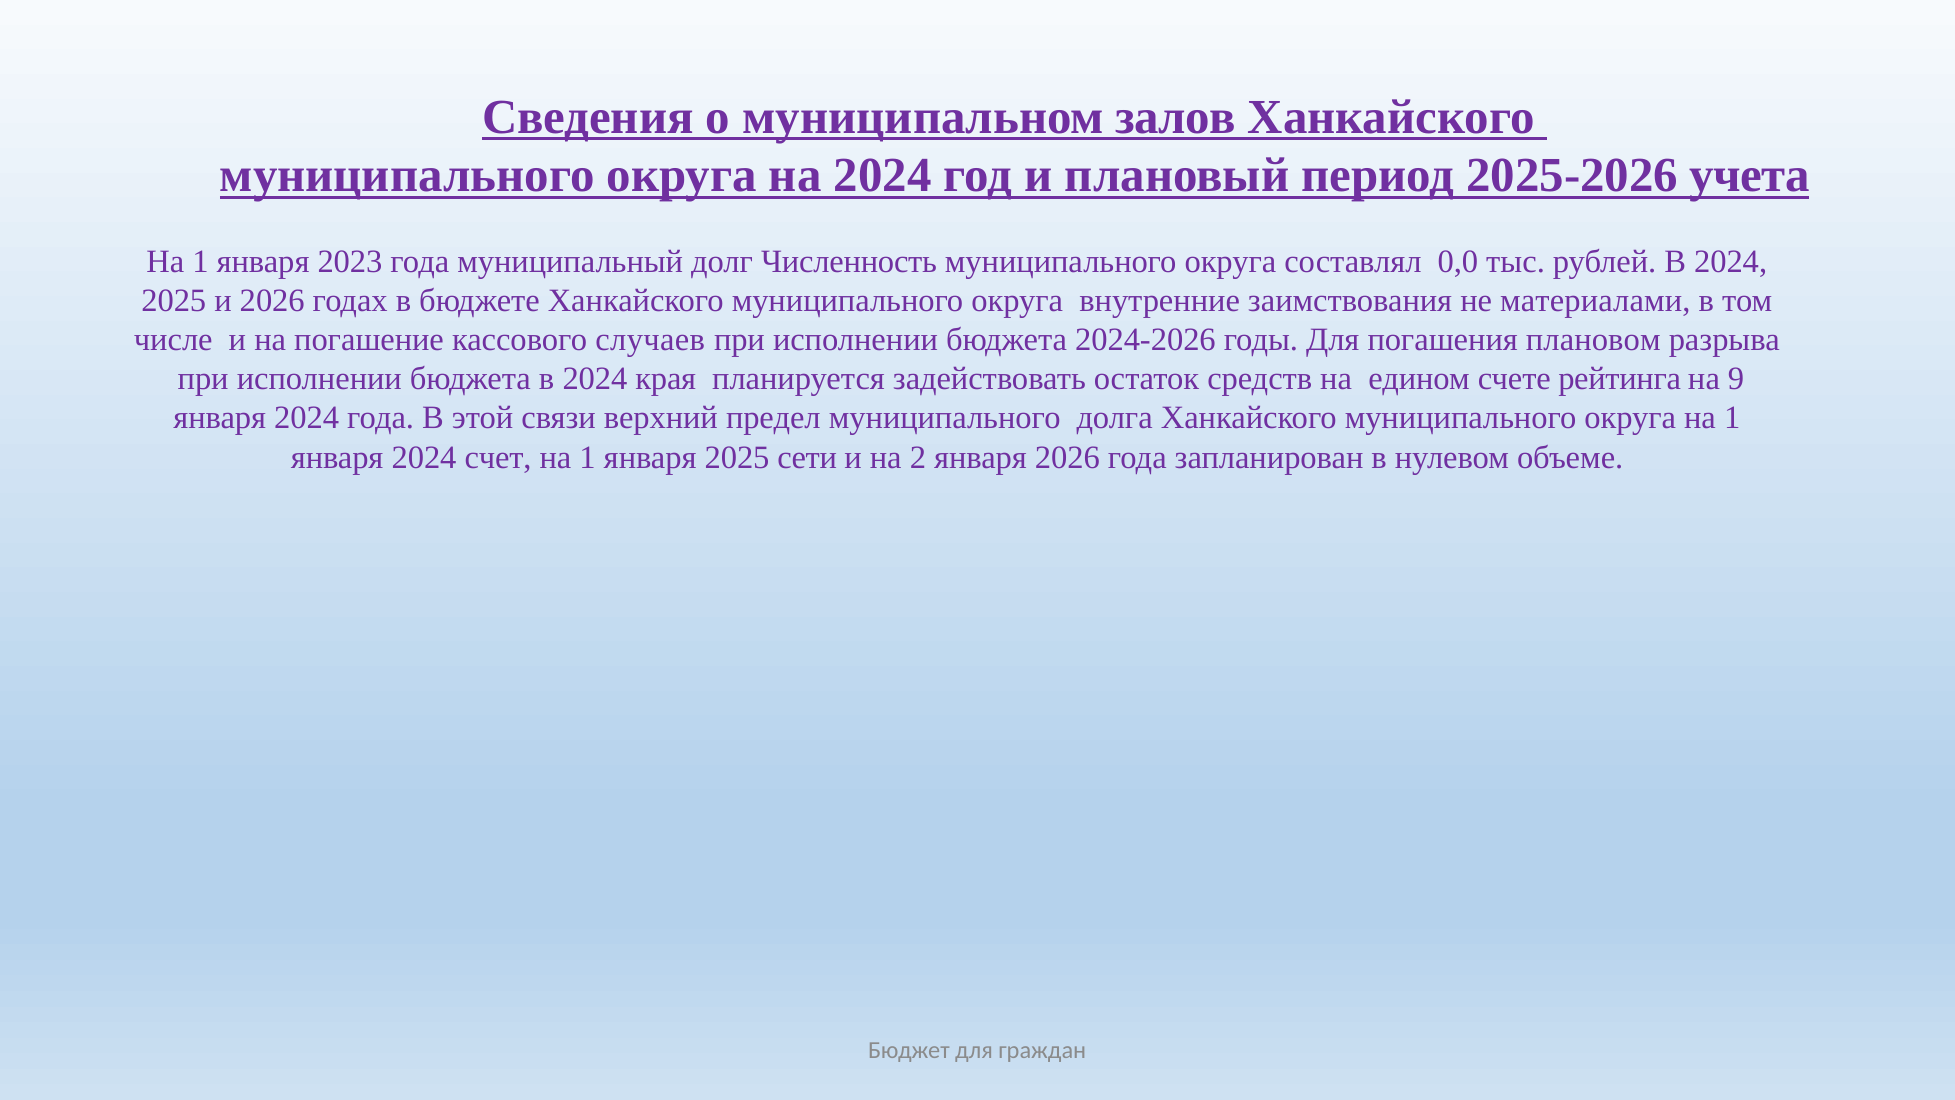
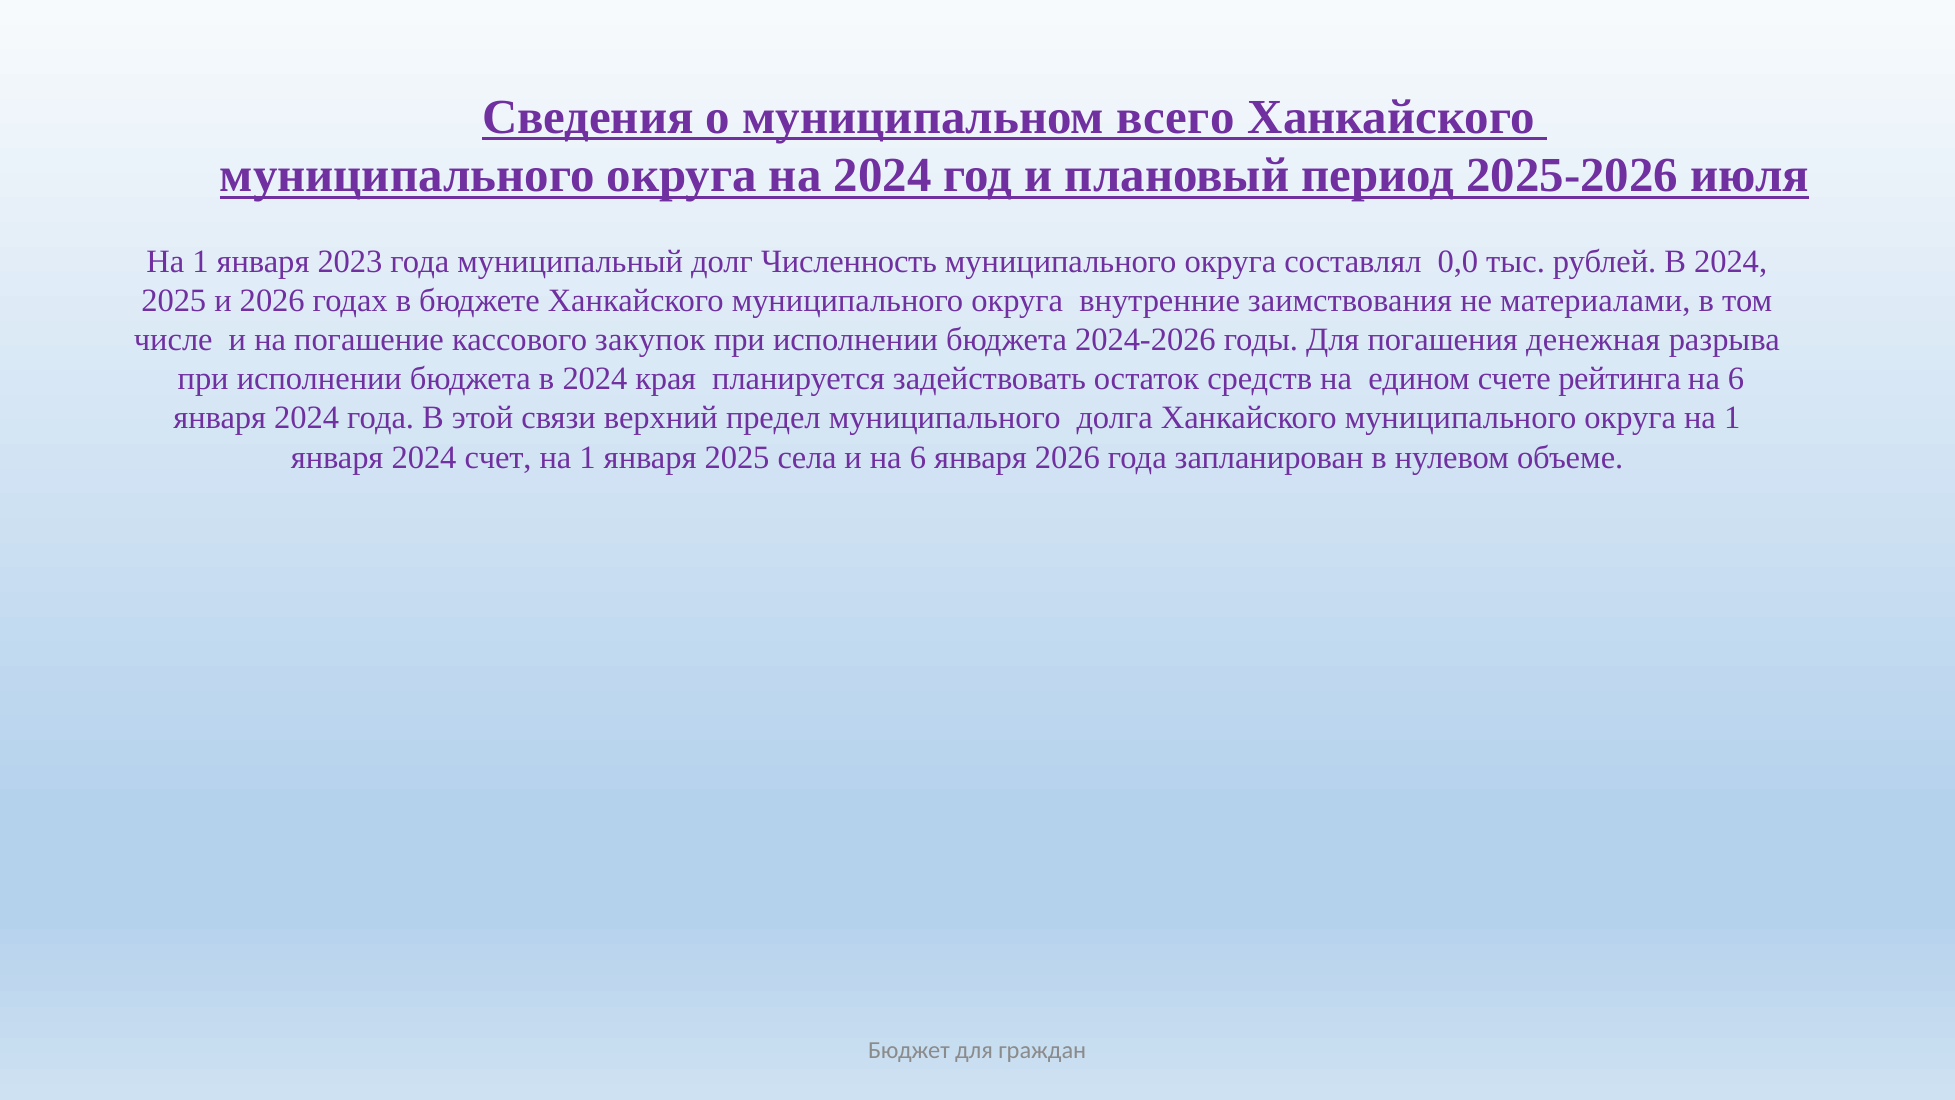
залов: залов -> всего
учета: учета -> июля
случаев: случаев -> закупок
плановом: плановом -> денежная
9 at (1736, 379): 9 -> 6
сети: сети -> села
и на 2: 2 -> 6
